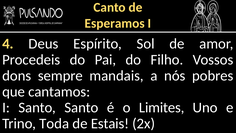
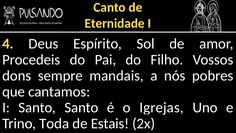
Esperamos: Esperamos -> Eternidade
Limites: Limites -> Igrejas
